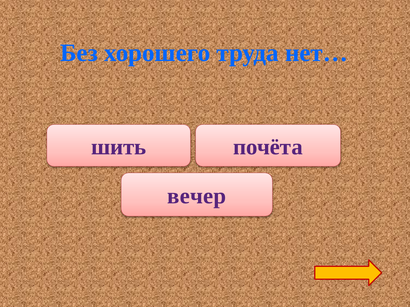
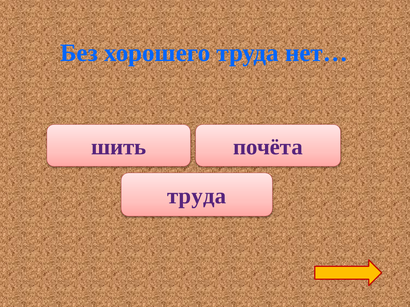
вечер at (197, 196): вечер -> труда
